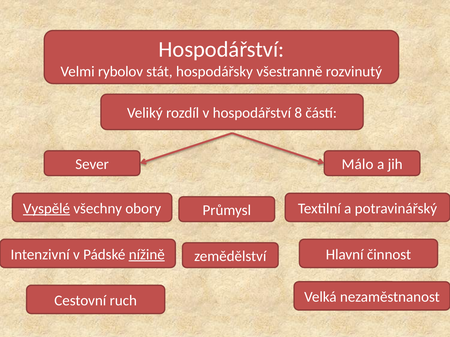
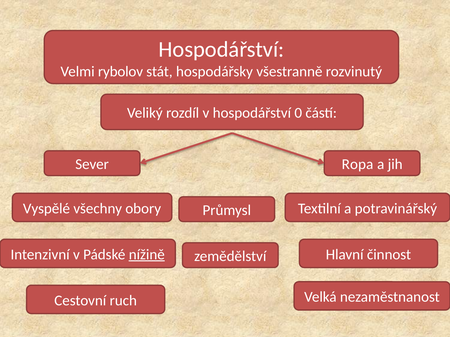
8: 8 -> 0
Málo: Málo -> Ropa
Vyspělé underline: present -> none
